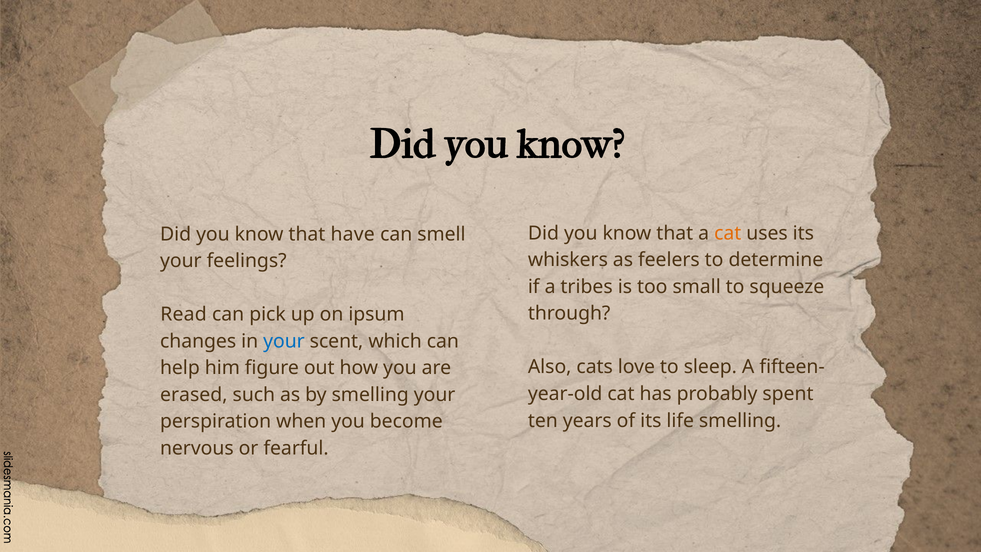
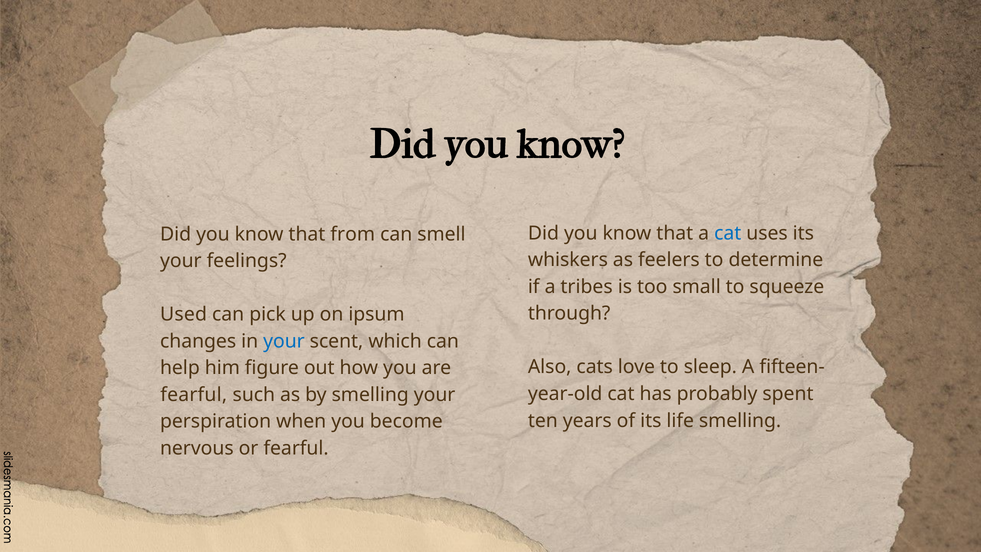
cat at (728, 233) colour: orange -> blue
have: have -> from
Read: Read -> Used
erased at (194, 395): erased -> fearful
